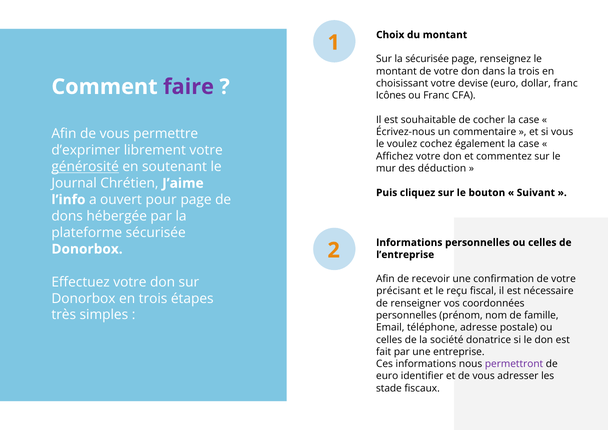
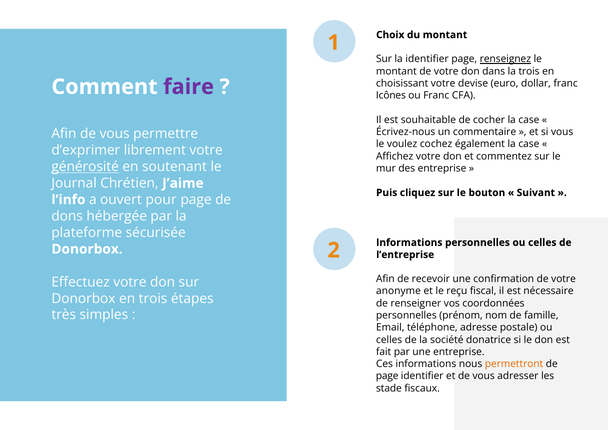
la sécurisée: sécurisée -> identifier
renseignez underline: none -> present
des déduction: déduction -> entreprise
précisant: précisant -> anonyme
permettront colour: purple -> orange
euro at (387, 376): euro -> page
